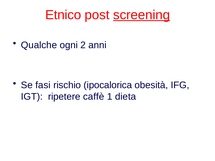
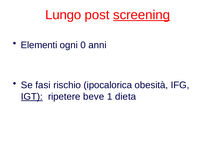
Etnico: Etnico -> Lungo
Qualche: Qualche -> Elementi
2: 2 -> 0
IGT underline: none -> present
caffè: caffè -> beve
